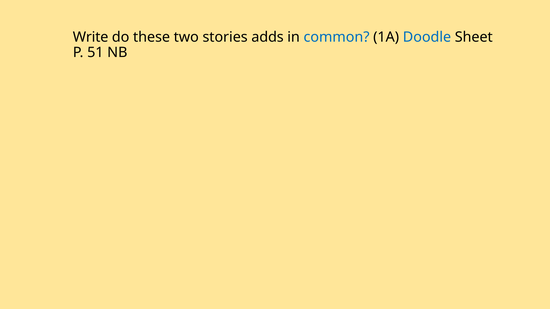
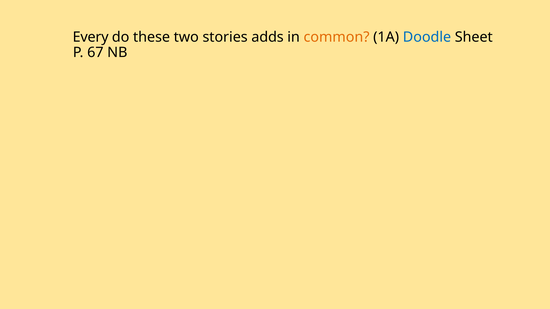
Write: Write -> Every
common colour: blue -> orange
51: 51 -> 67
